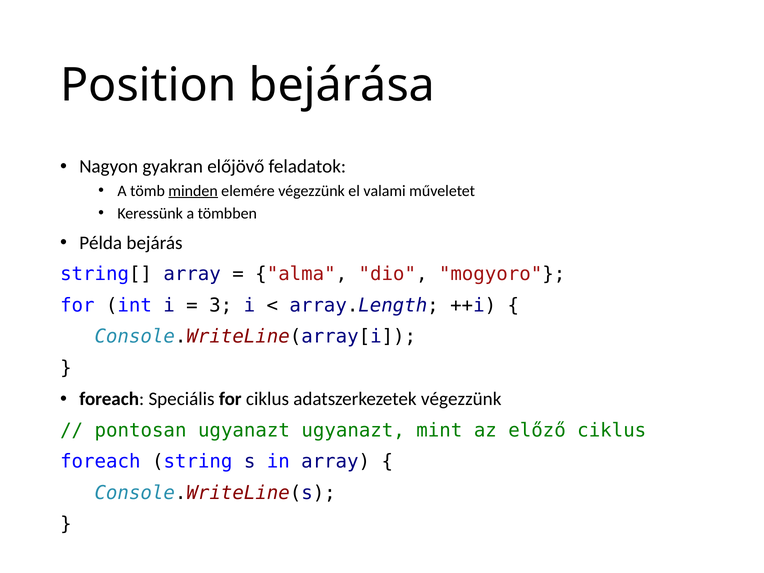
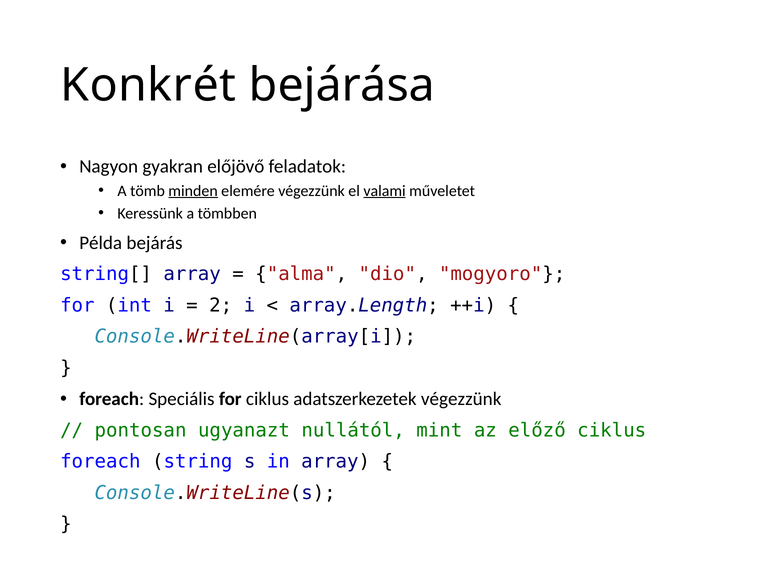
Position: Position -> Konkrét
valami underline: none -> present
3: 3 -> 2
ugyanazt ugyanazt: ugyanazt -> nullától
